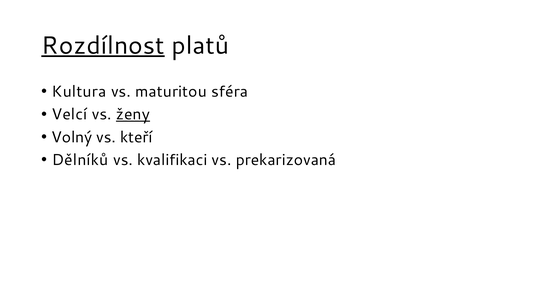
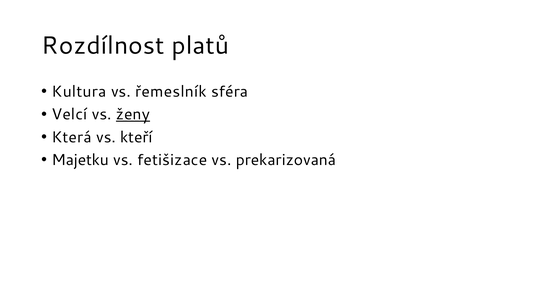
Rozdílnost underline: present -> none
maturitou: maturitou -> řemeslník
Volný: Volný -> Která
Dělníků: Dělníků -> Majetku
kvalifikaci: kvalifikaci -> fetišizace
